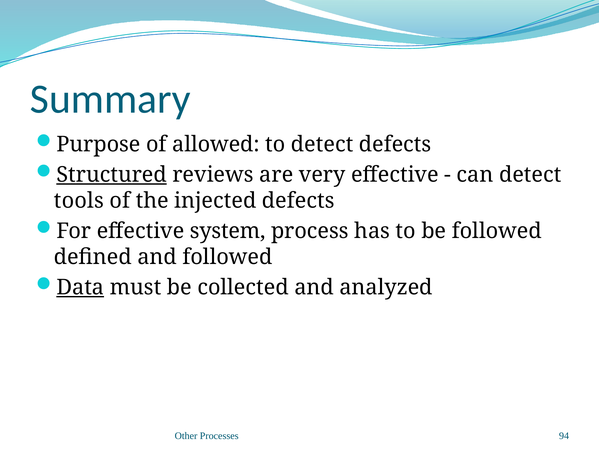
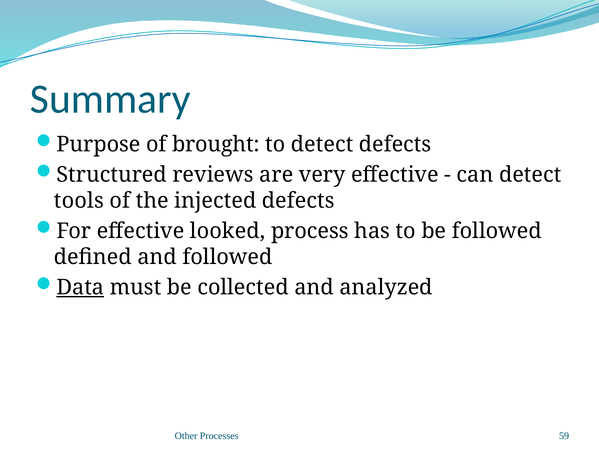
allowed: allowed -> brought
Structured underline: present -> none
system: system -> looked
94: 94 -> 59
